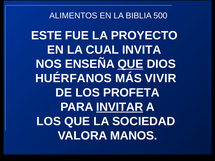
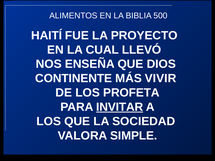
ESTE: ESTE -> HAITÍ
INVITA: INVITA -> LLEVÓ
QUE at (130, 64) underline: present -> none
HUÉRFANOS: HUÉRFANOS -> CONTINENTE
MANOS: MANOS -> SIMPLE
